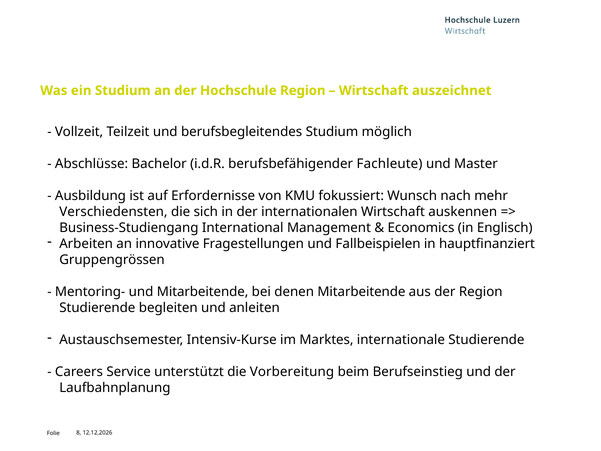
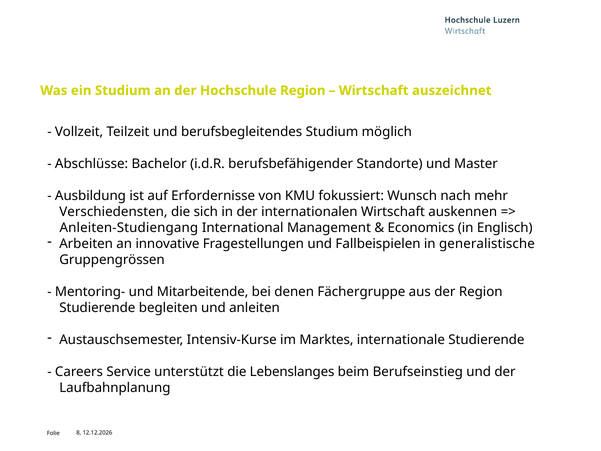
Fachleute: Fachleute -> Standorte
Business-Studiengang: Business-Studiengang -> Anleiten-Studiengang
hauptfinanziert: hauptfinanziert -> generalistische
denen Mitarbeitende: Mitarbeitende -> Fächergruppe
Vorbereitung: Vorbereitung -> Lebenslanges
